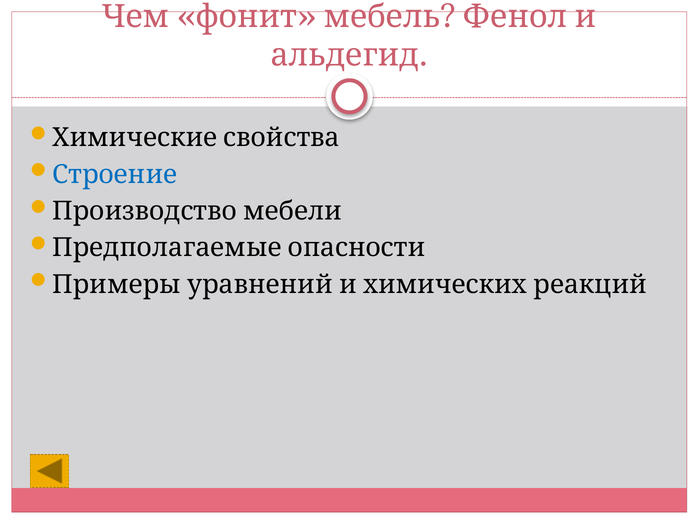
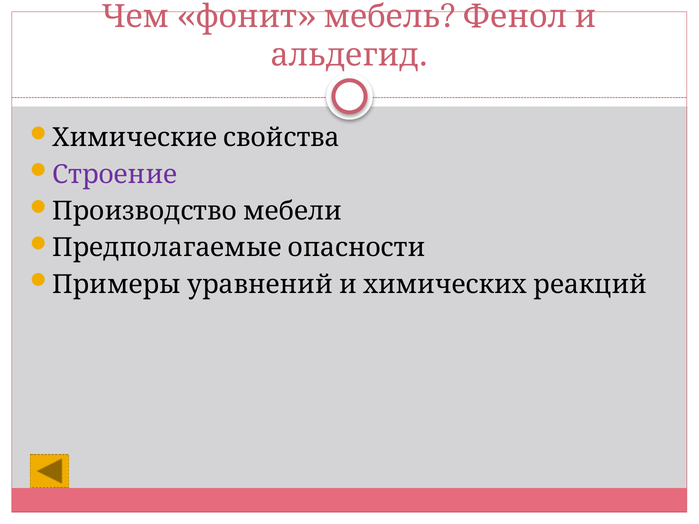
Строение colour: blue -> purple
